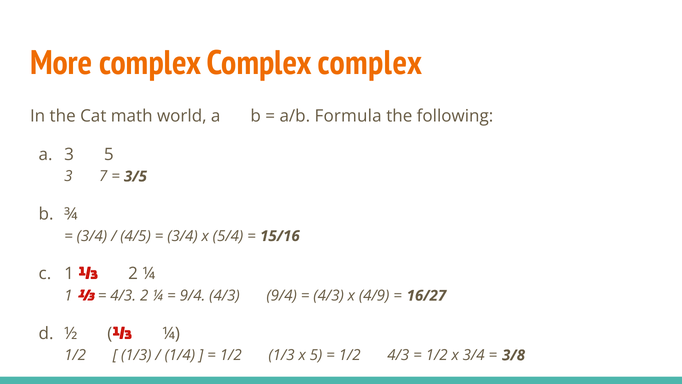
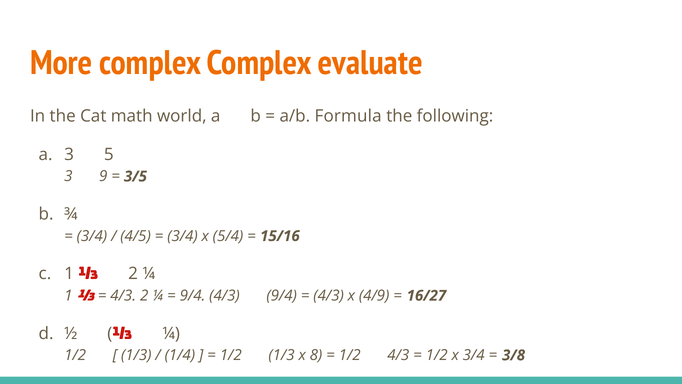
complex Complex complex: complex -> evaluate
7: 7 -> 9
x 5: 5 -> 8
